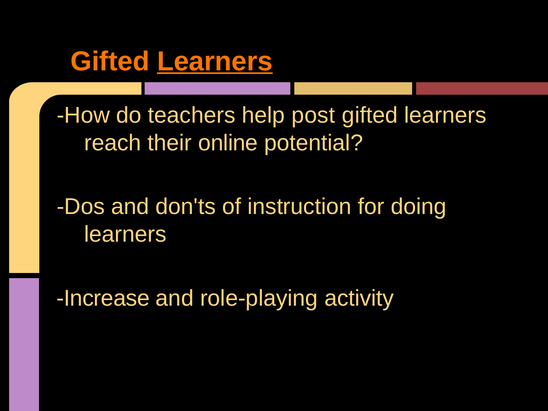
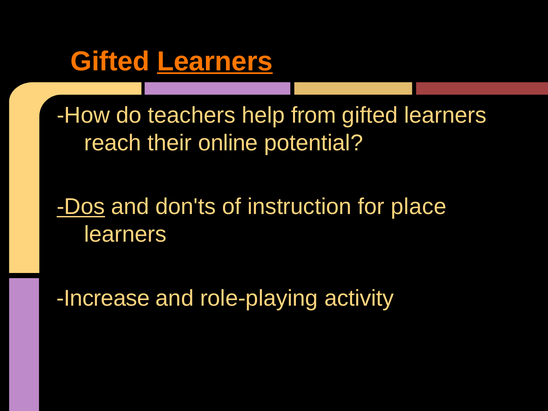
post: post -> from
Dos underline: none -> present
doing: doing -> place
